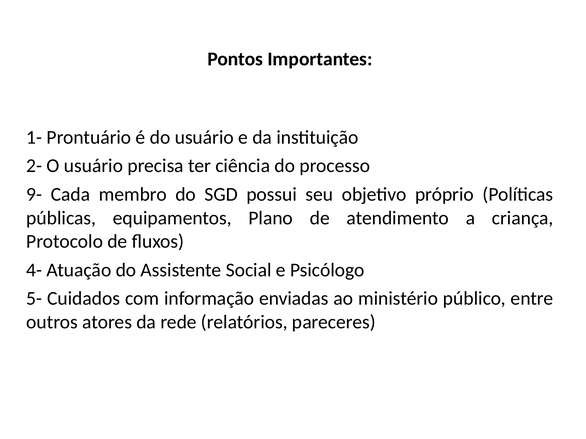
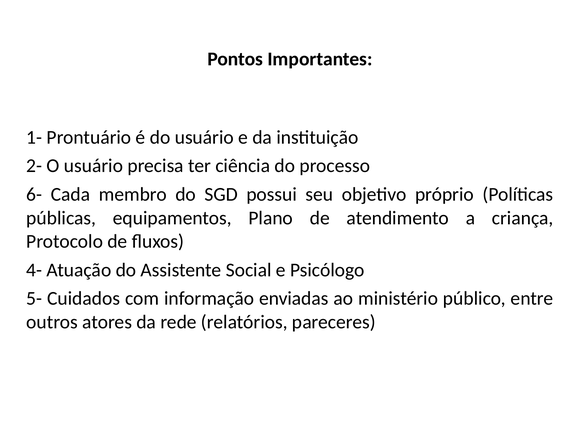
9-: 9- -> 6-
